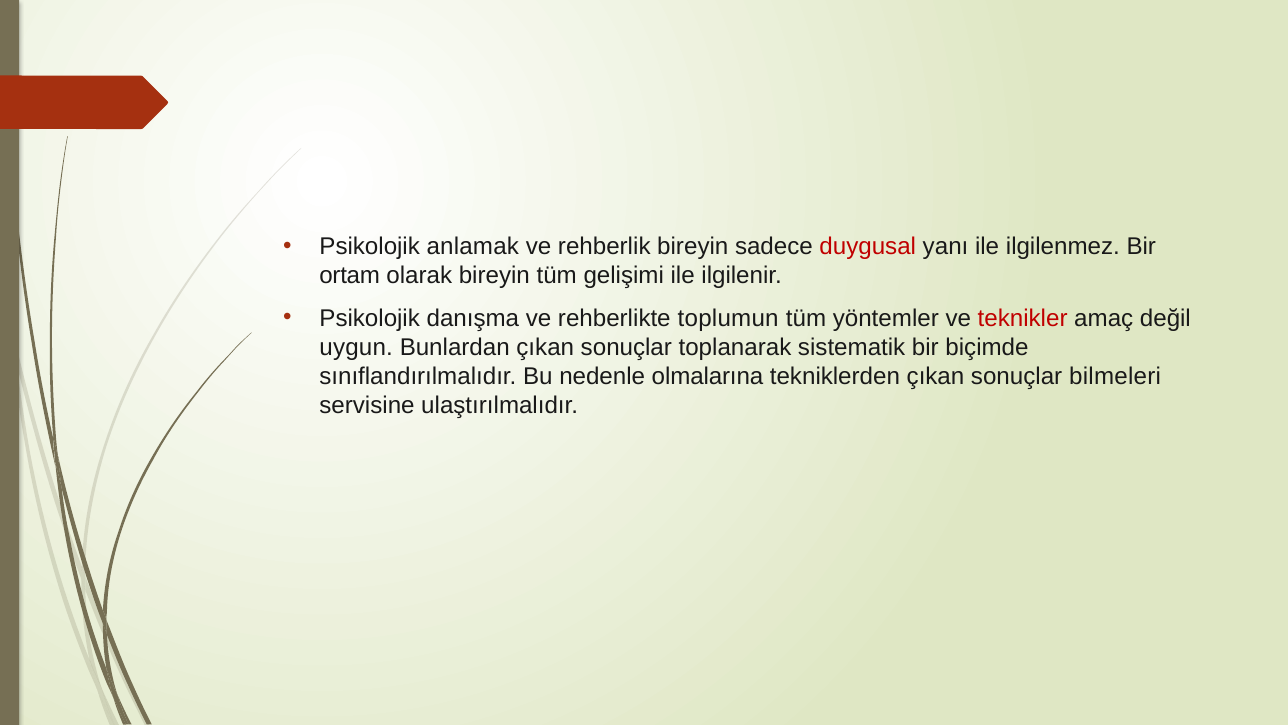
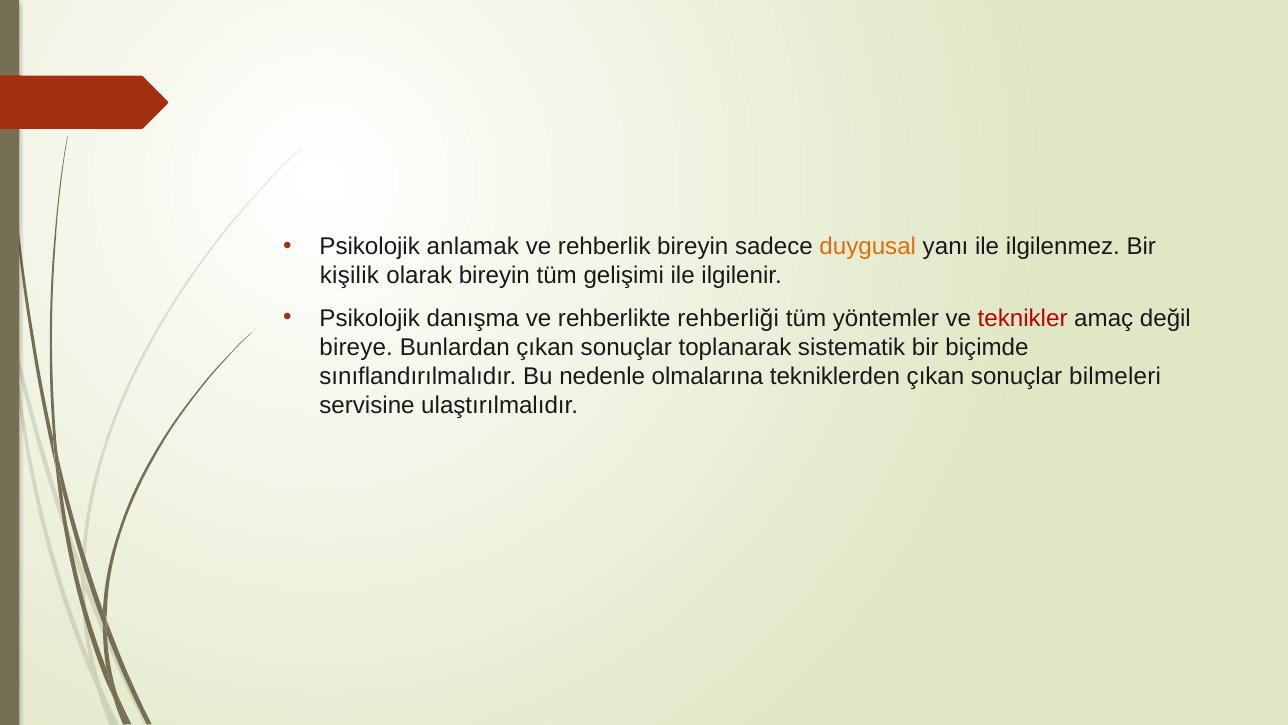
duygusal colour: red -> orange
ortam: ortam -> kişilik
toplumun: toplumun -> rehberliği
uygun: uygun -> bireye
